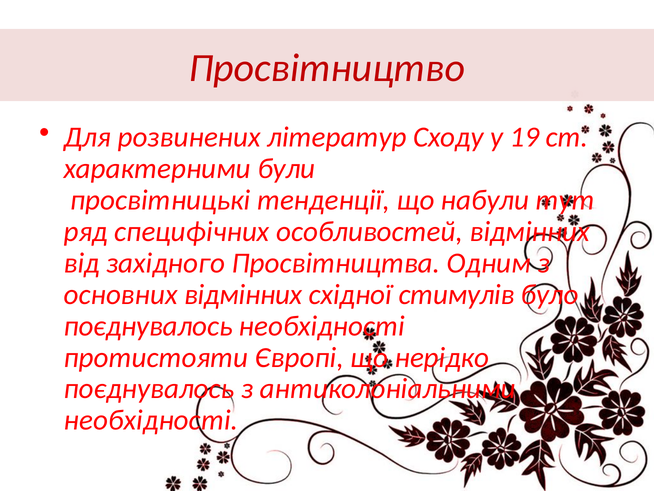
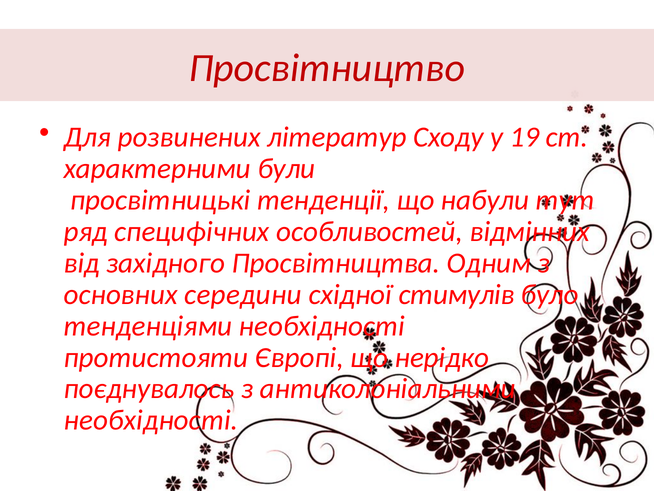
основних відмінних: відмінних -> середини
поєднувалось at (148, 326): поєднувалось -> тенденціями
